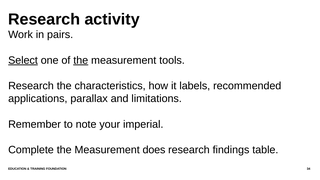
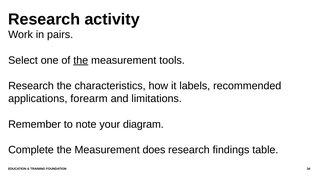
Select underline: present -> none
parallax: parallax -> forearm
imperial: imperial -> diagram
